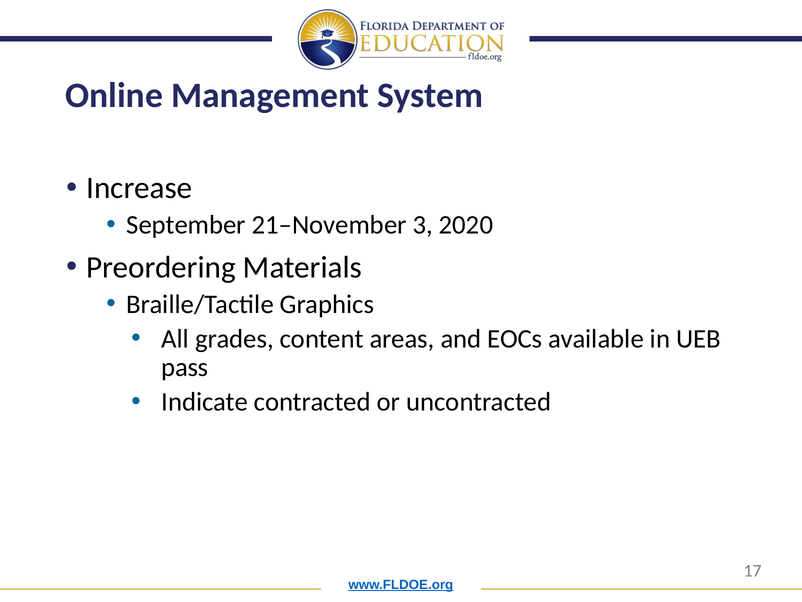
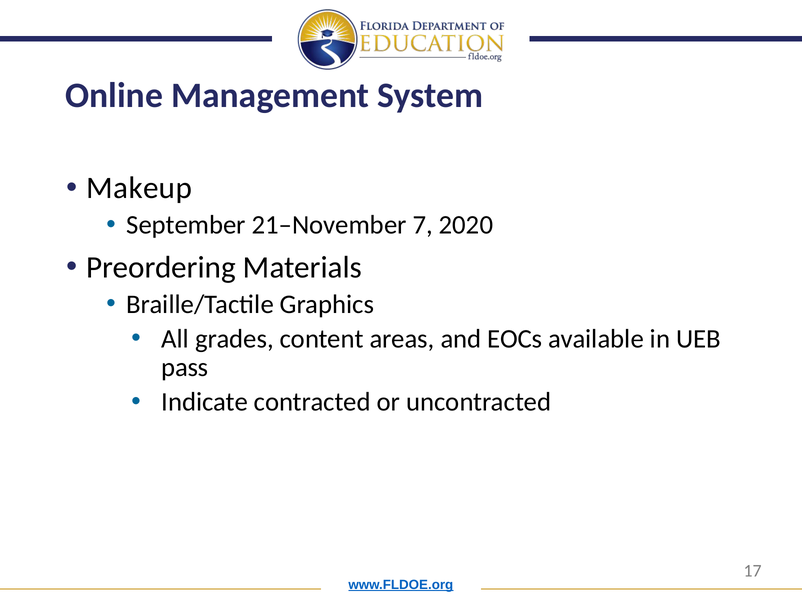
Increase: Increase -> Makeup
3: 3 -> 7
